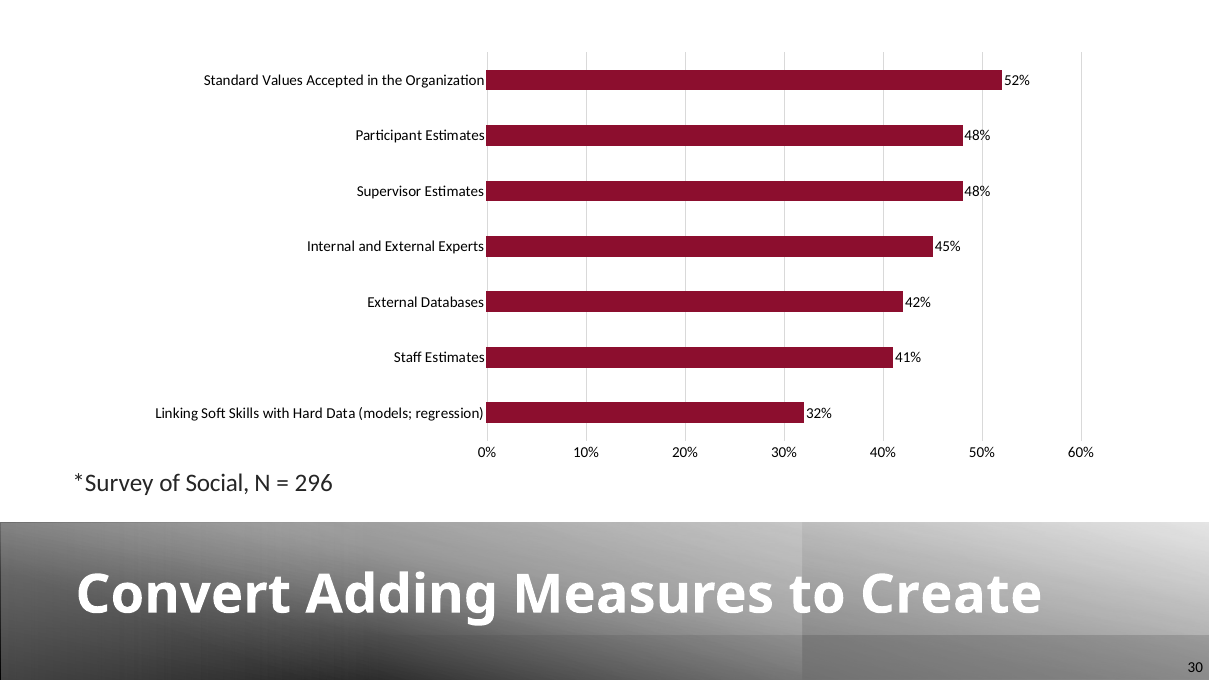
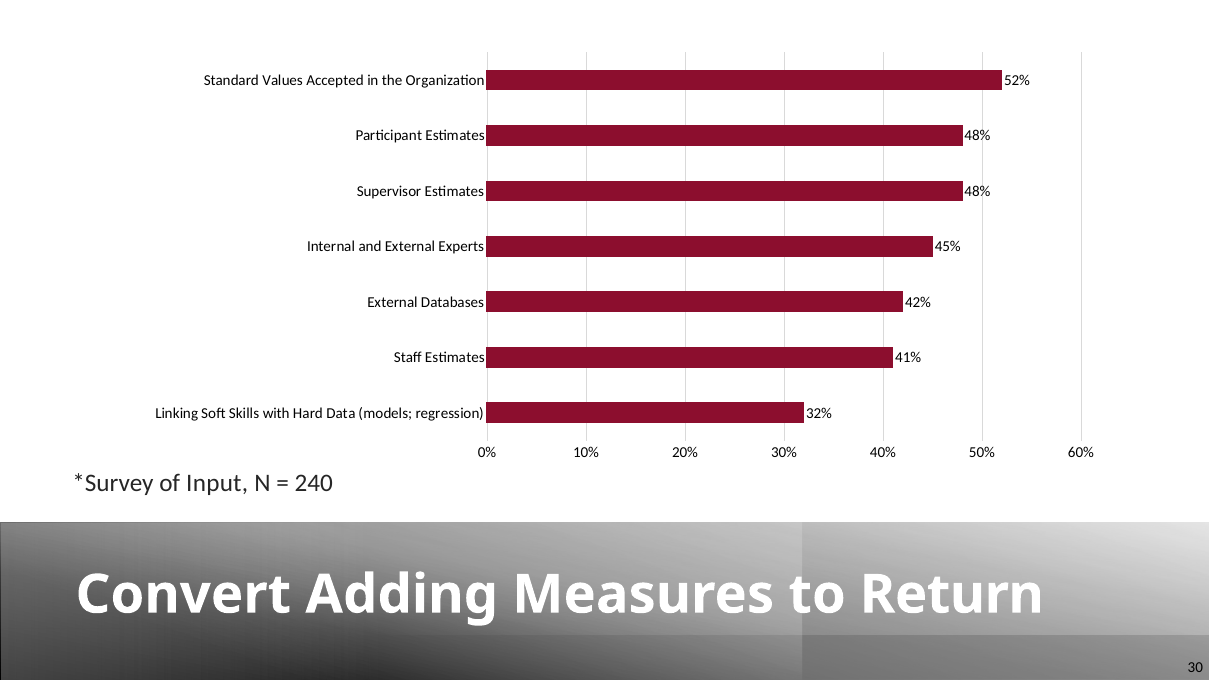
Social: Social -> Input
296: 296 -> 240
Create: Create -> Return
